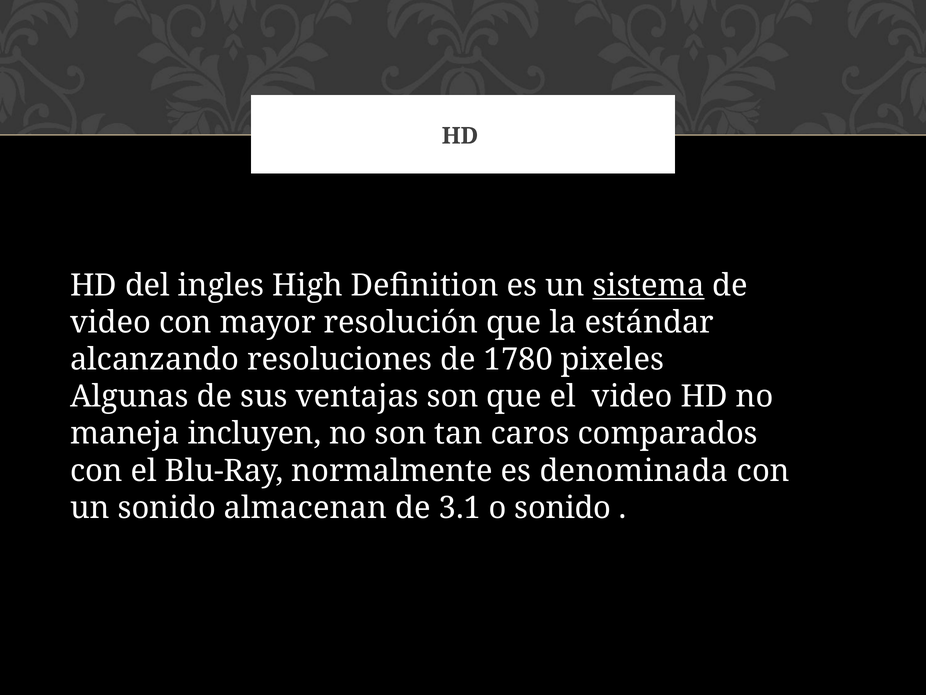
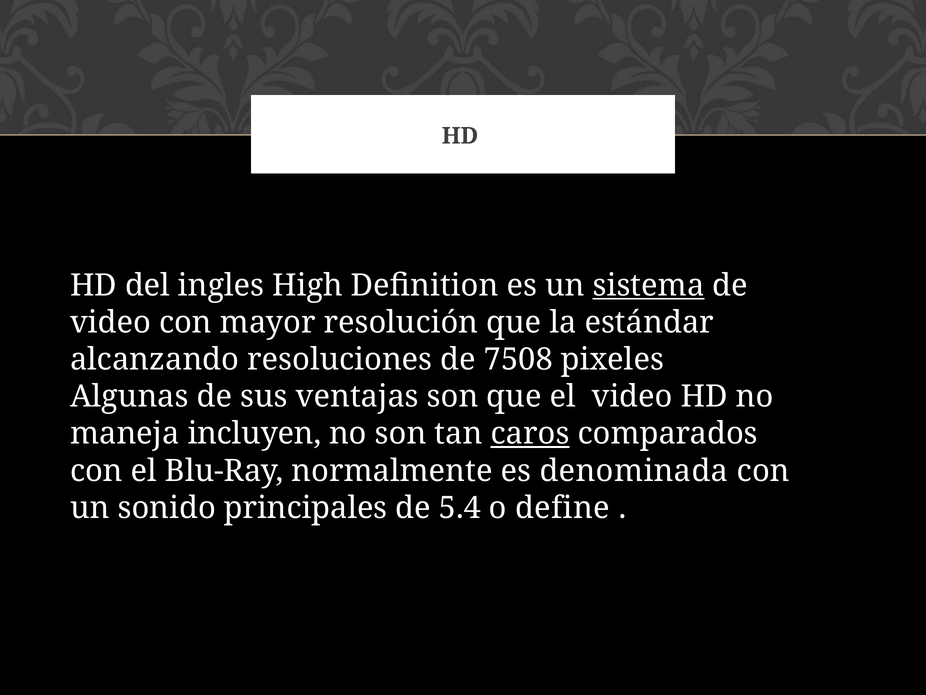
1780: 1780 -> 7508
caros underline: none -> present
almacenan: almacenan -> principales
3.1: 3.1 -> 5.4
o sonido: sonido -> define
